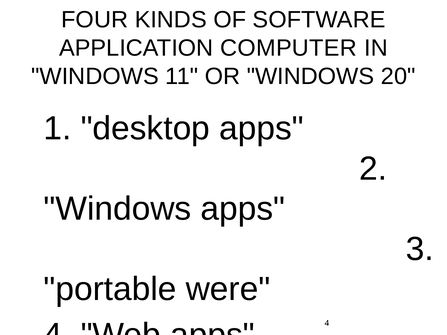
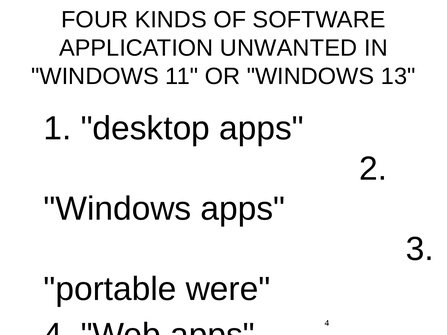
COMPUTER: COMPUTER -> UNWANTED
20: 20 -> 13
